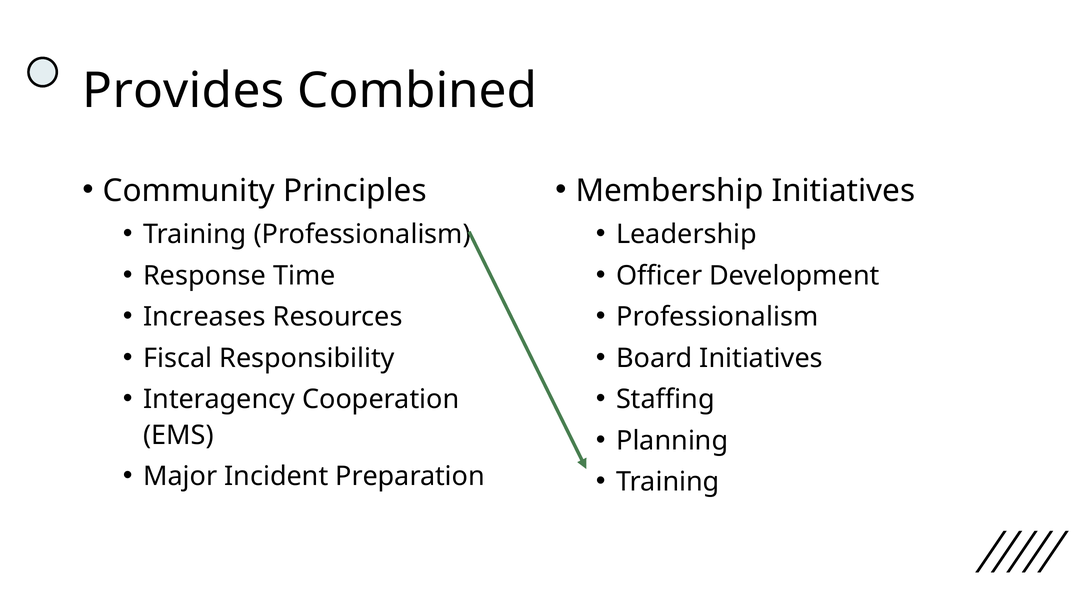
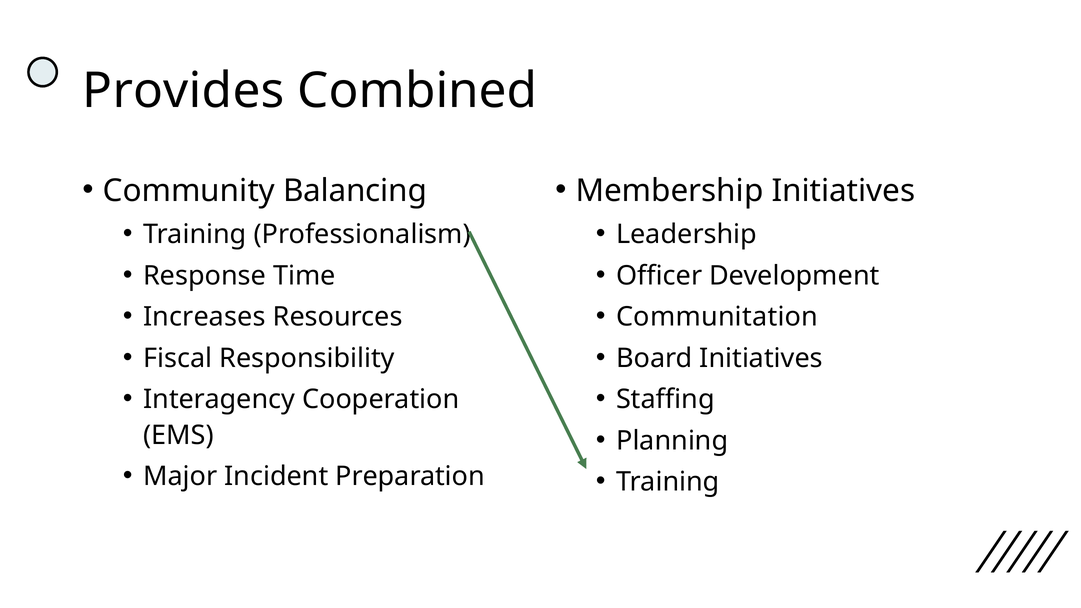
Principles: Principles -> Balancing
Professionalism at (717, 317): Professionalism -> Communitation
